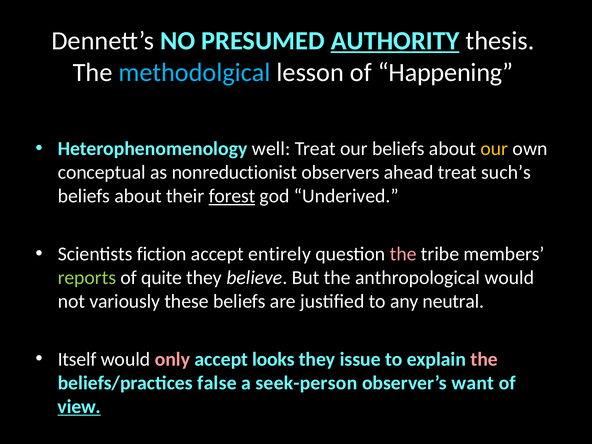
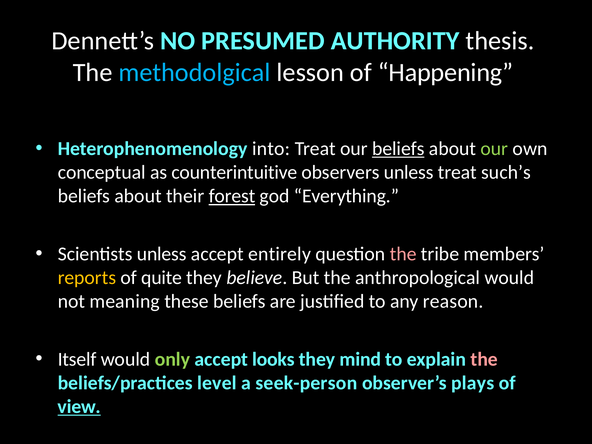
AUTHORITY underline: present -> none
well: well -> into
beliefs at (398, 149) underline: none -> present
our at (494, 149) colour: yellow -> light green
nonreductionist: nonreductionist -> counterintuitive
observers ahead: ahead -> unless
Underived: Underived -> Everything
Scientists fiction: fiction -> unless
reports colour: light green -> yellow
variously: variously -> meaning
neutral: neutral -> reason
only colour: pink -> light green
issue: issue -> mind
false: false -> level
want: want -> plays
